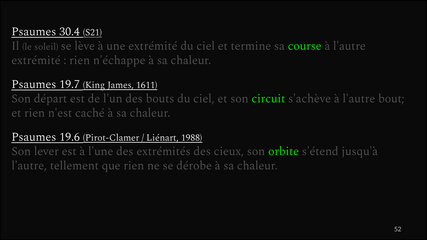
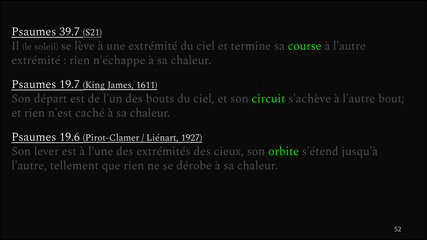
30.4: 30.4 -> 39.7
1988: 1988 -> 1927
